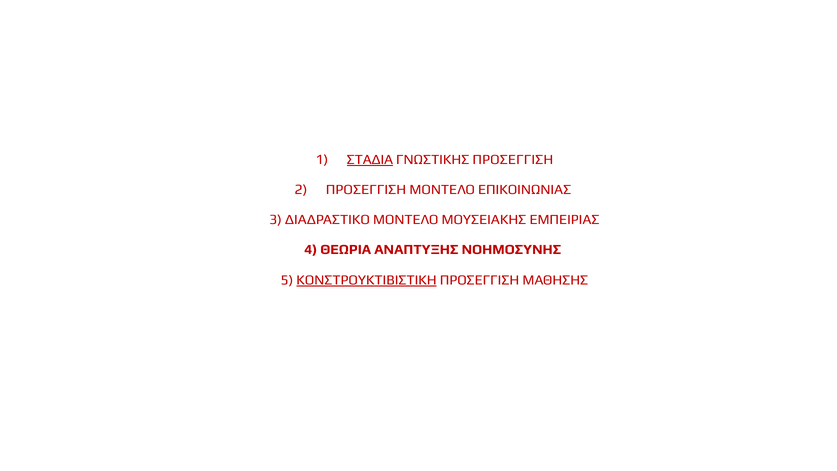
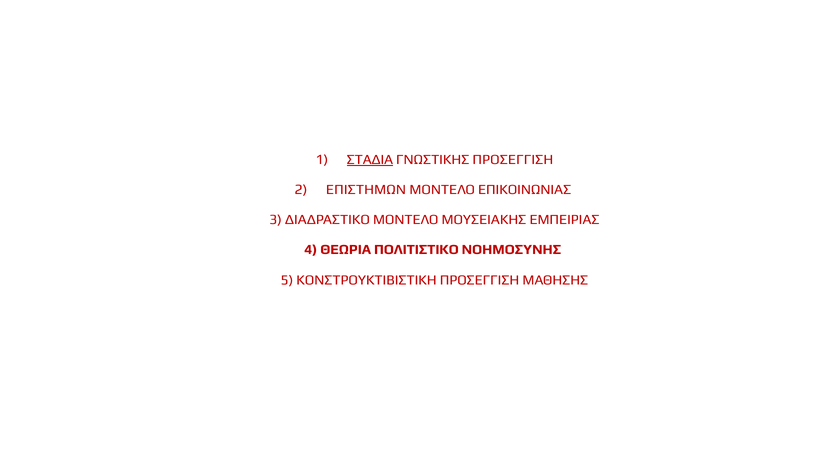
ΠΡΟΣΕΓΓΙΣΗ at (366, 190): ΠΡΟΣΕΓΓΙΣΗ -> ΕΠΙΣΤΗΜΩΝ
ΑΝΑΠΤΥΞΗΣ: ΑΝΑΠΤΥΞΗΣ -> ΠΟΛΙΤΙΣΤΙΚΟ
ΚΟΝΣΤΡΟΥΚΤΙΒΙΣΤΙΚΗ underline: present -> none
